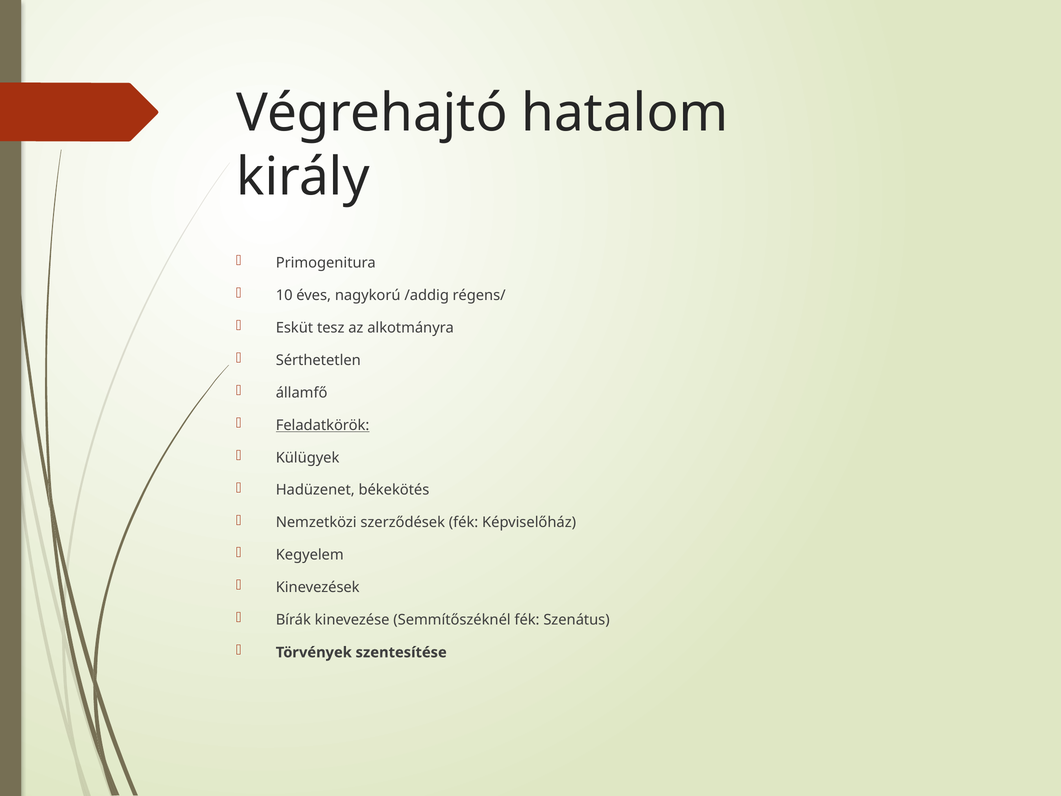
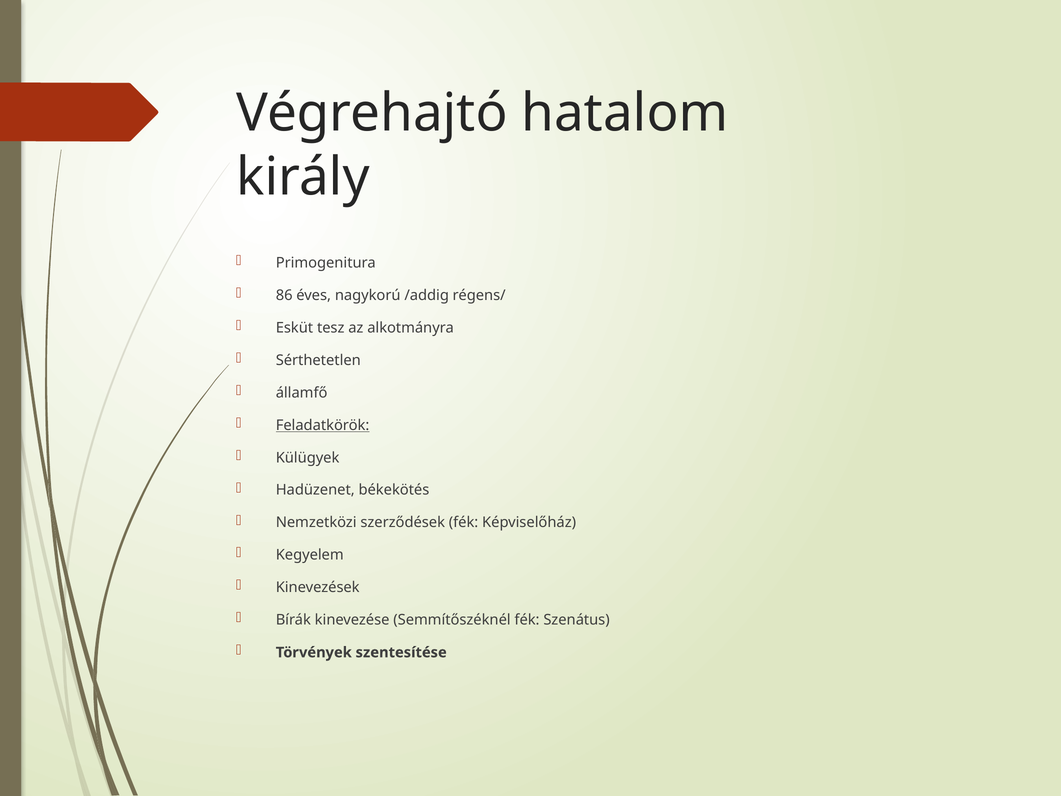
10: 10 -> 86
